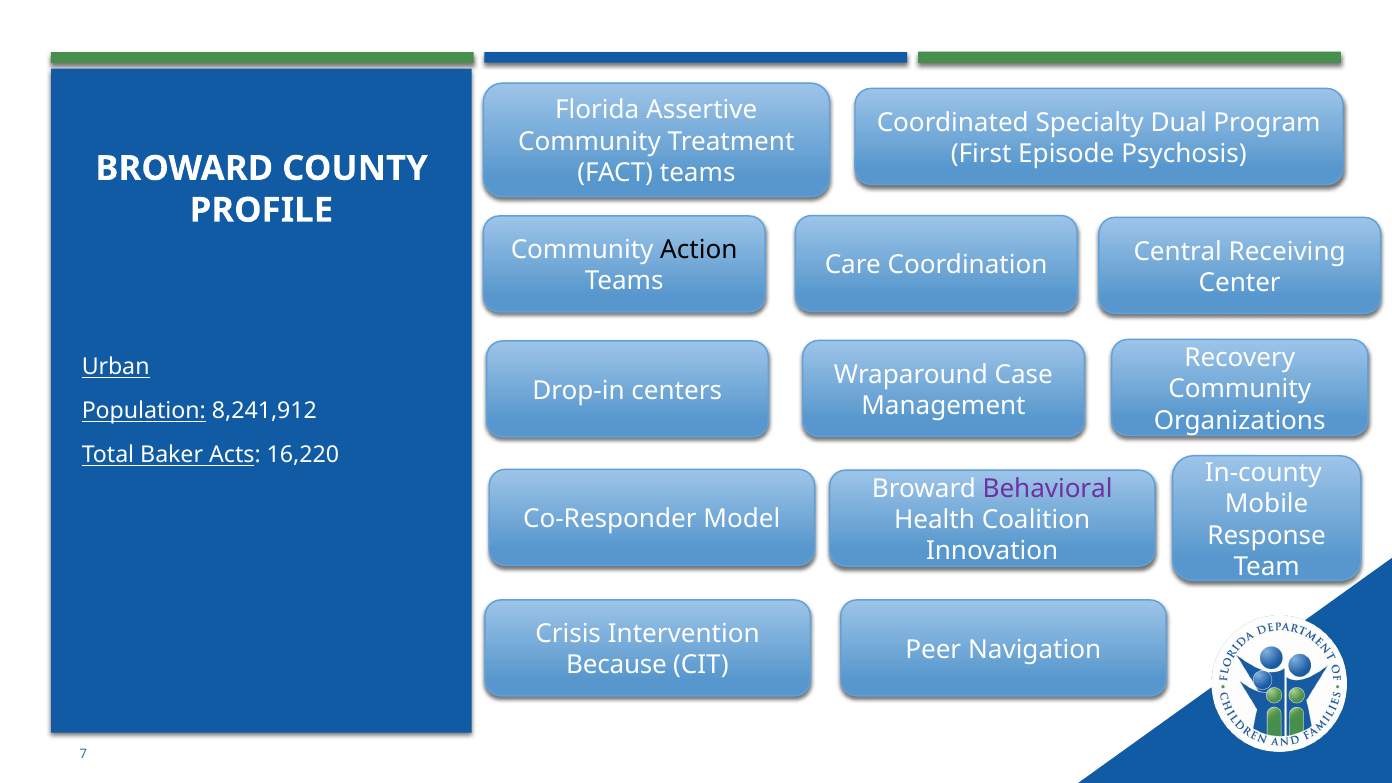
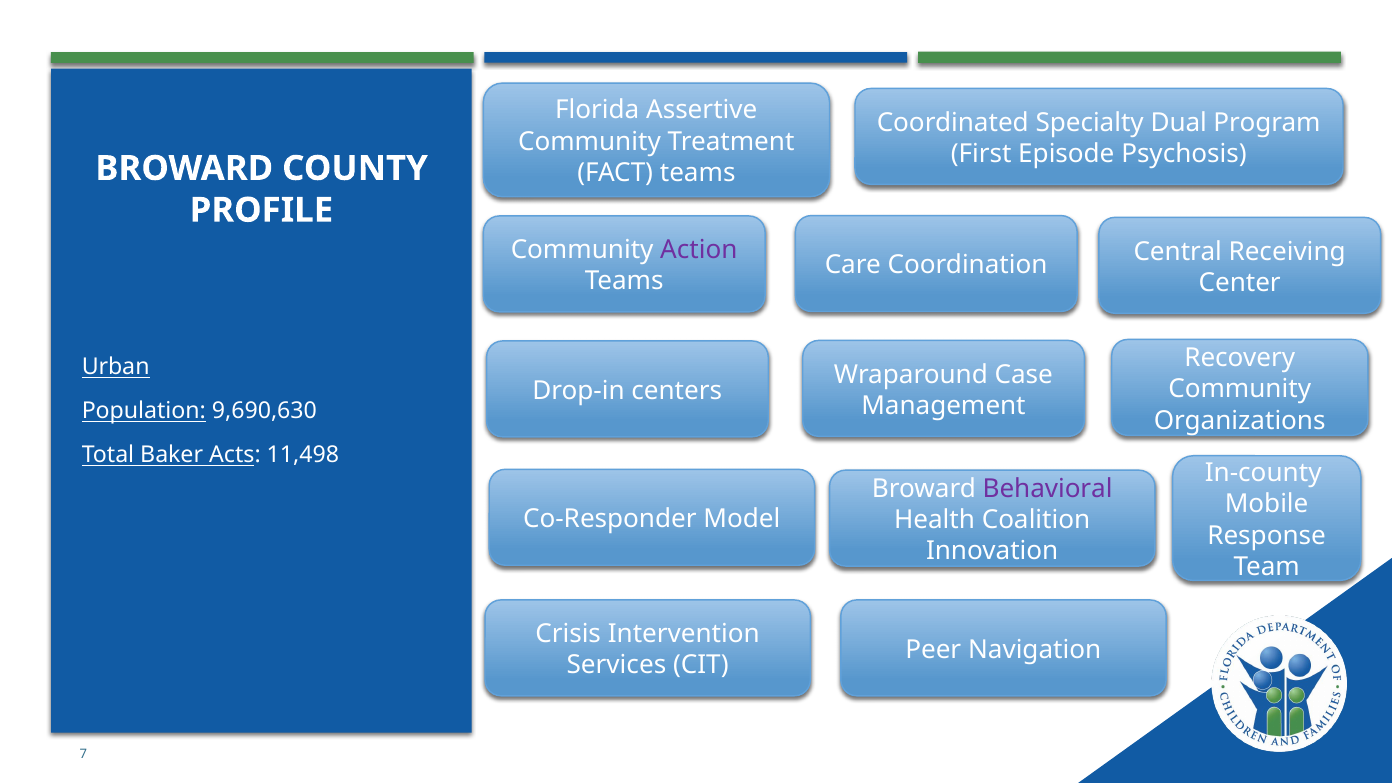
Action colour: black -> purple
8,241,912: 8,241,912 -> 9,690,630
16,220: 16,220 -> 11,498
Because: Because -> Services
